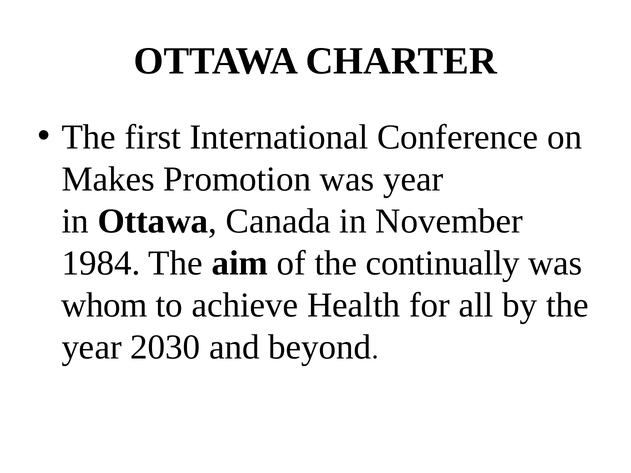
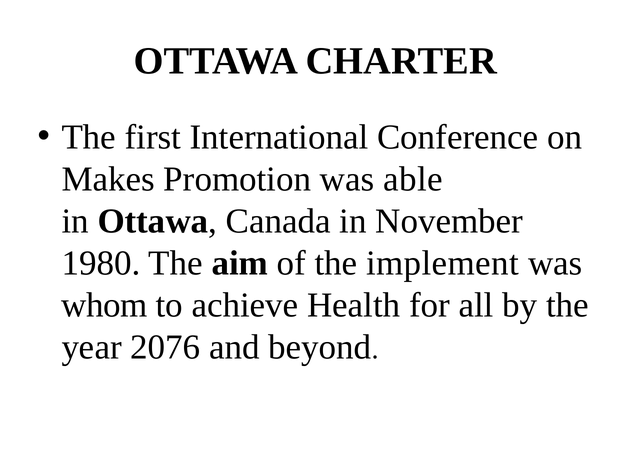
was year: year -> able
1984: 1984 -> 1980
continually: continually -> implement
2030: 2030 -> 2076
